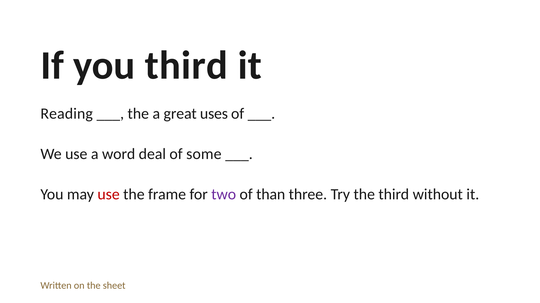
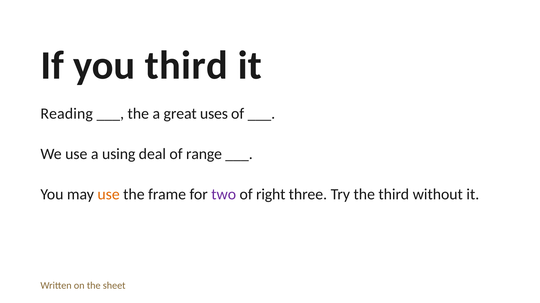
word: word -> using
some: some -> range
use at (109, 195) colour: red -> orange
than: than -> right
